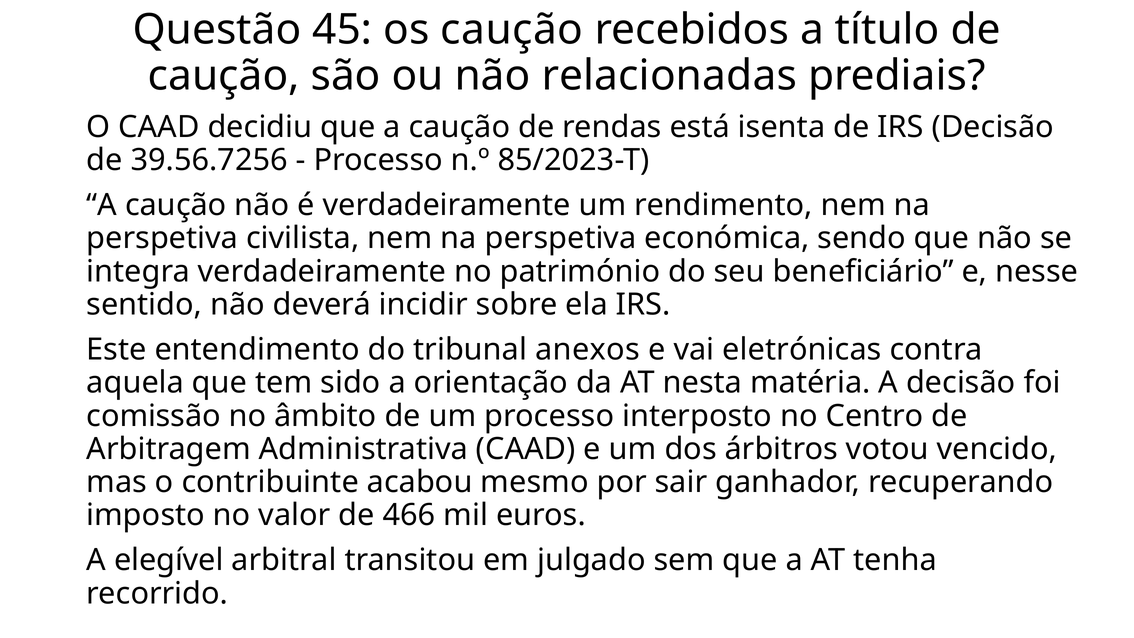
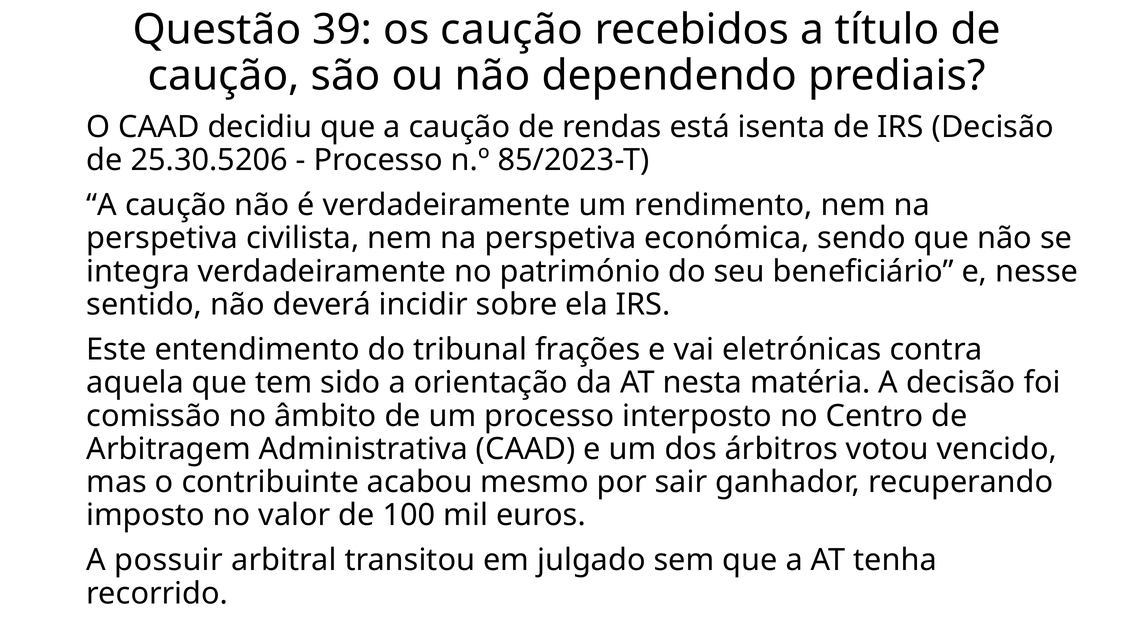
45: 45 -> 39
relacionadas: relacionadas -> dependendo
39.56.7256: 39.56.7256 -> 25.30.5206
anexos: anexos -> frações
466: 466 -> 100
elegível: elegível -> possuir
